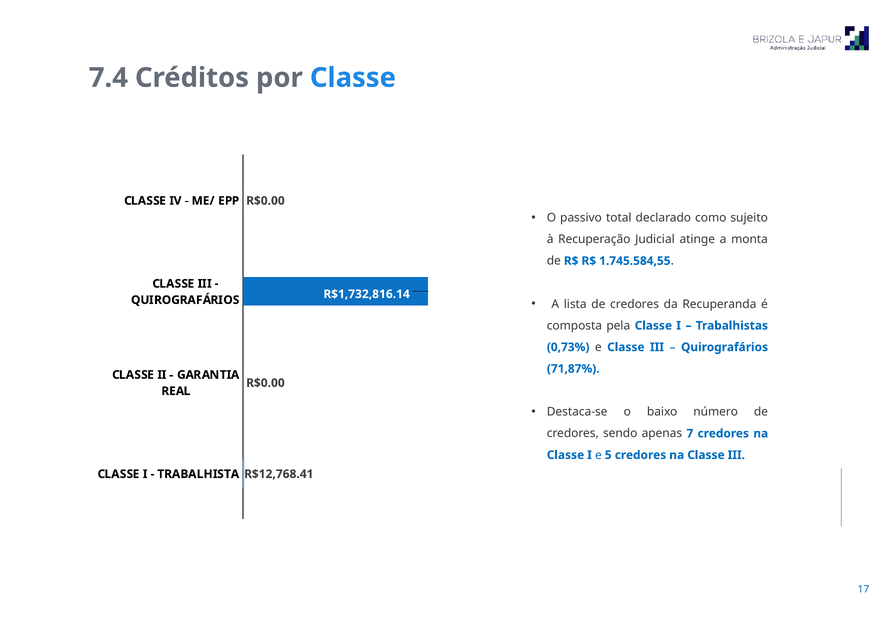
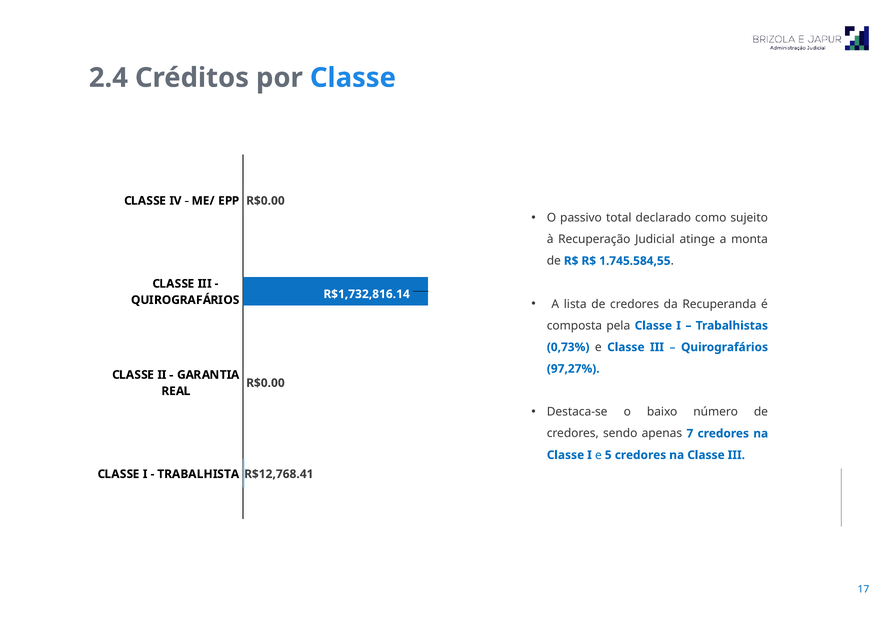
7.4: 7.4 -> 2.4
71,87%: 71,87% -> 97,27%
